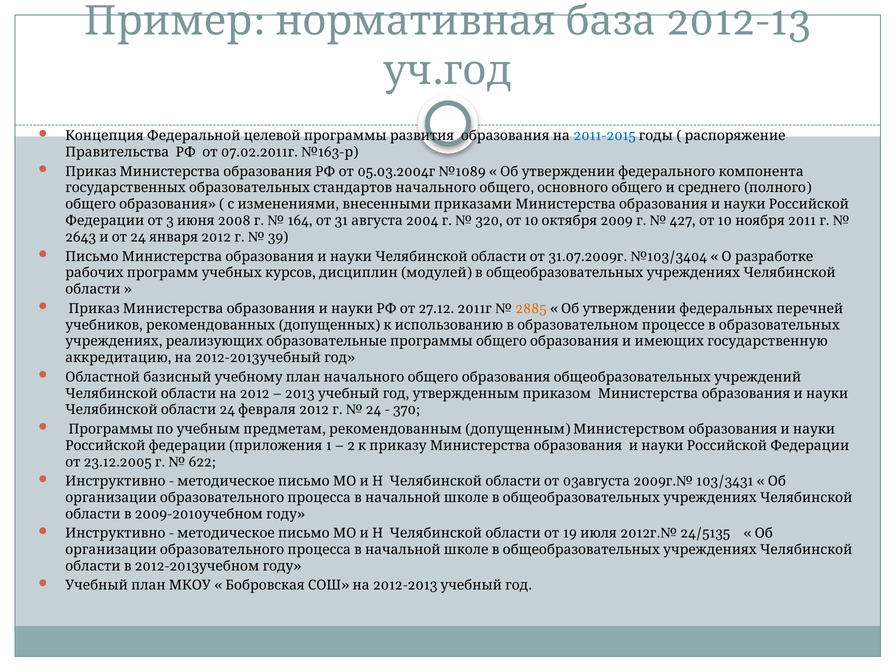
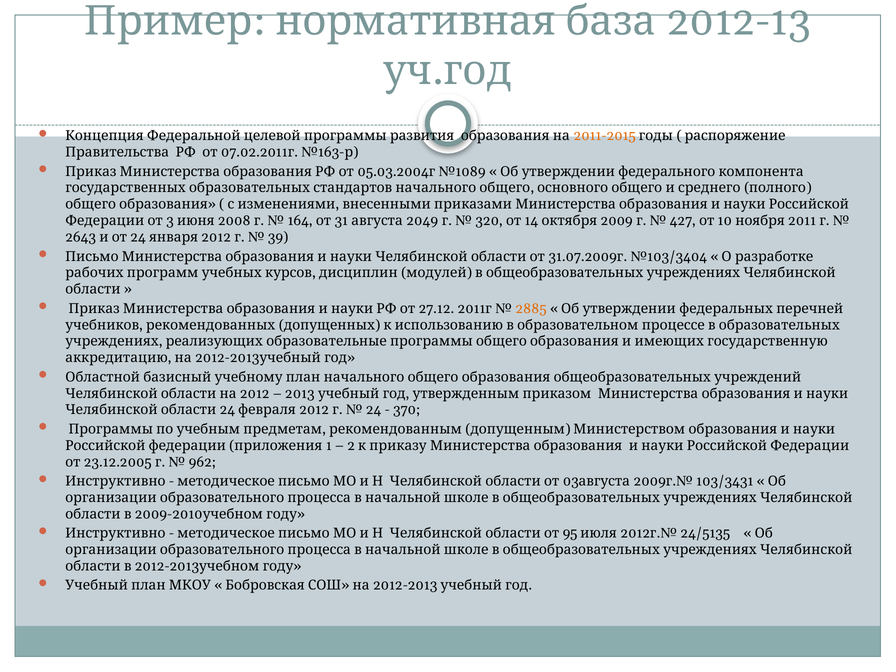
2011-2015 colour: blue -> orange
2004: 2004 -> 2049
320 10: 10 -> 14
622: 622 -> 962
19: 19 -> 95
